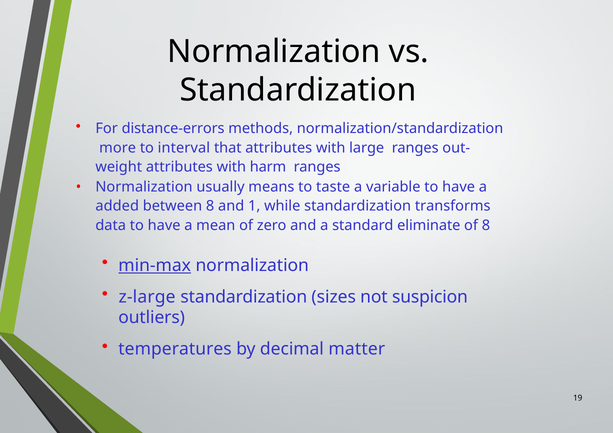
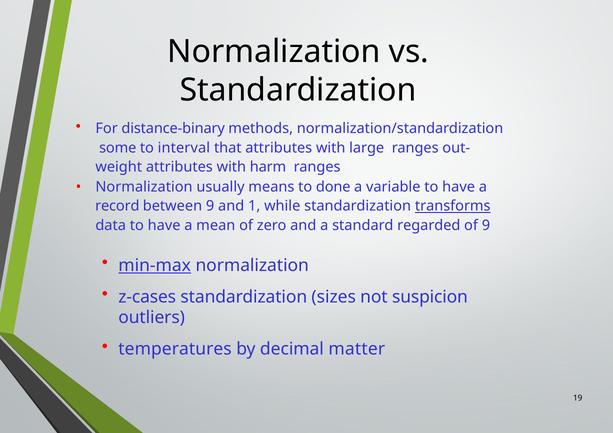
distance-errors: distance-errors -> distance-binary
more: more -> some
taste: taste -> done
added: added -> record
between 8: 8 -> 9
transforms underline: none -> present
eliminate: eliminate -> regarded
of 8: 8 -> 9
z-large: z-large -> z-cases
